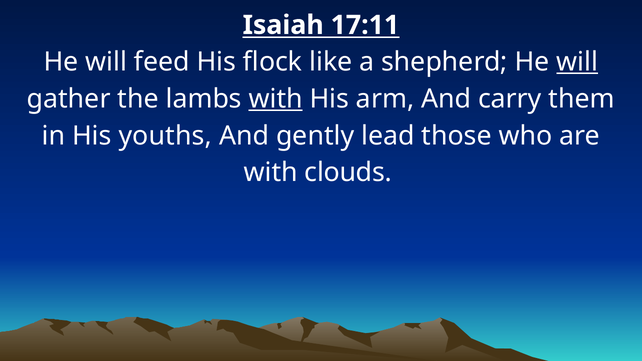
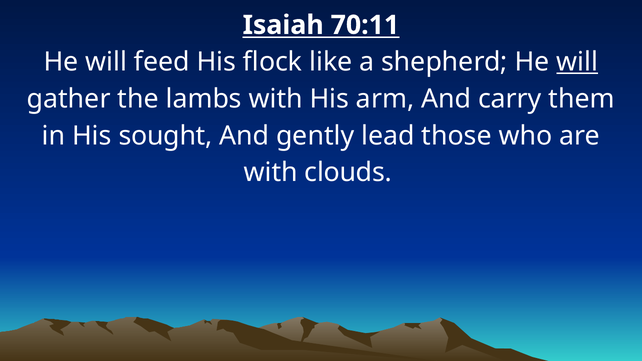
17:11: 17:11 -> 70:11
with at (276, 99) underline: present -> none
youths: youths -> sought
